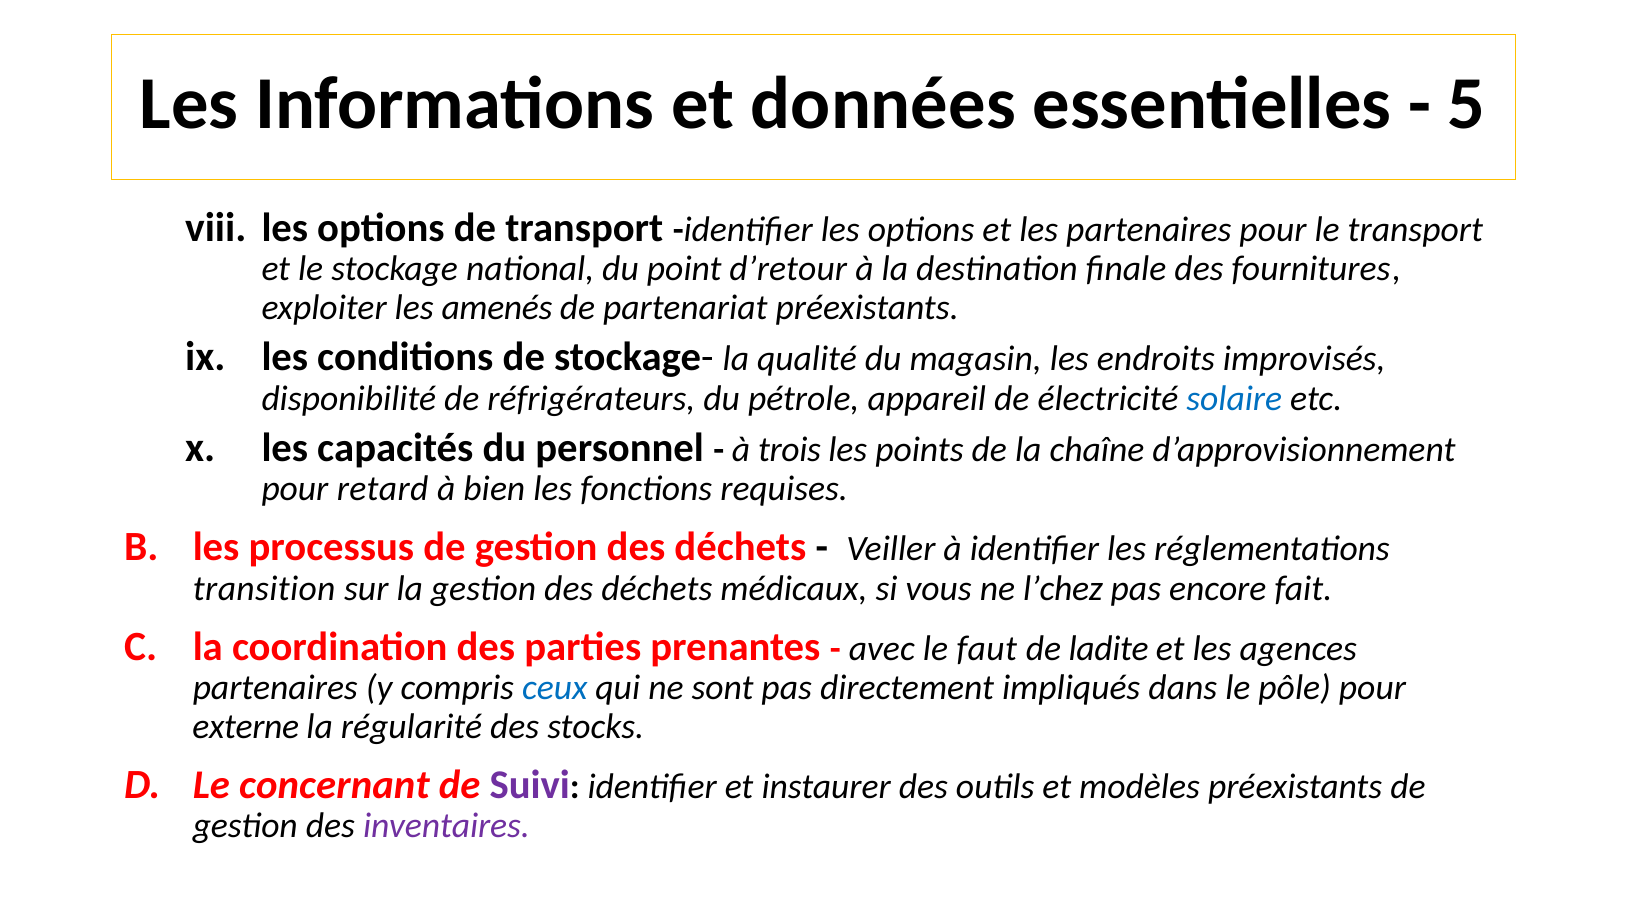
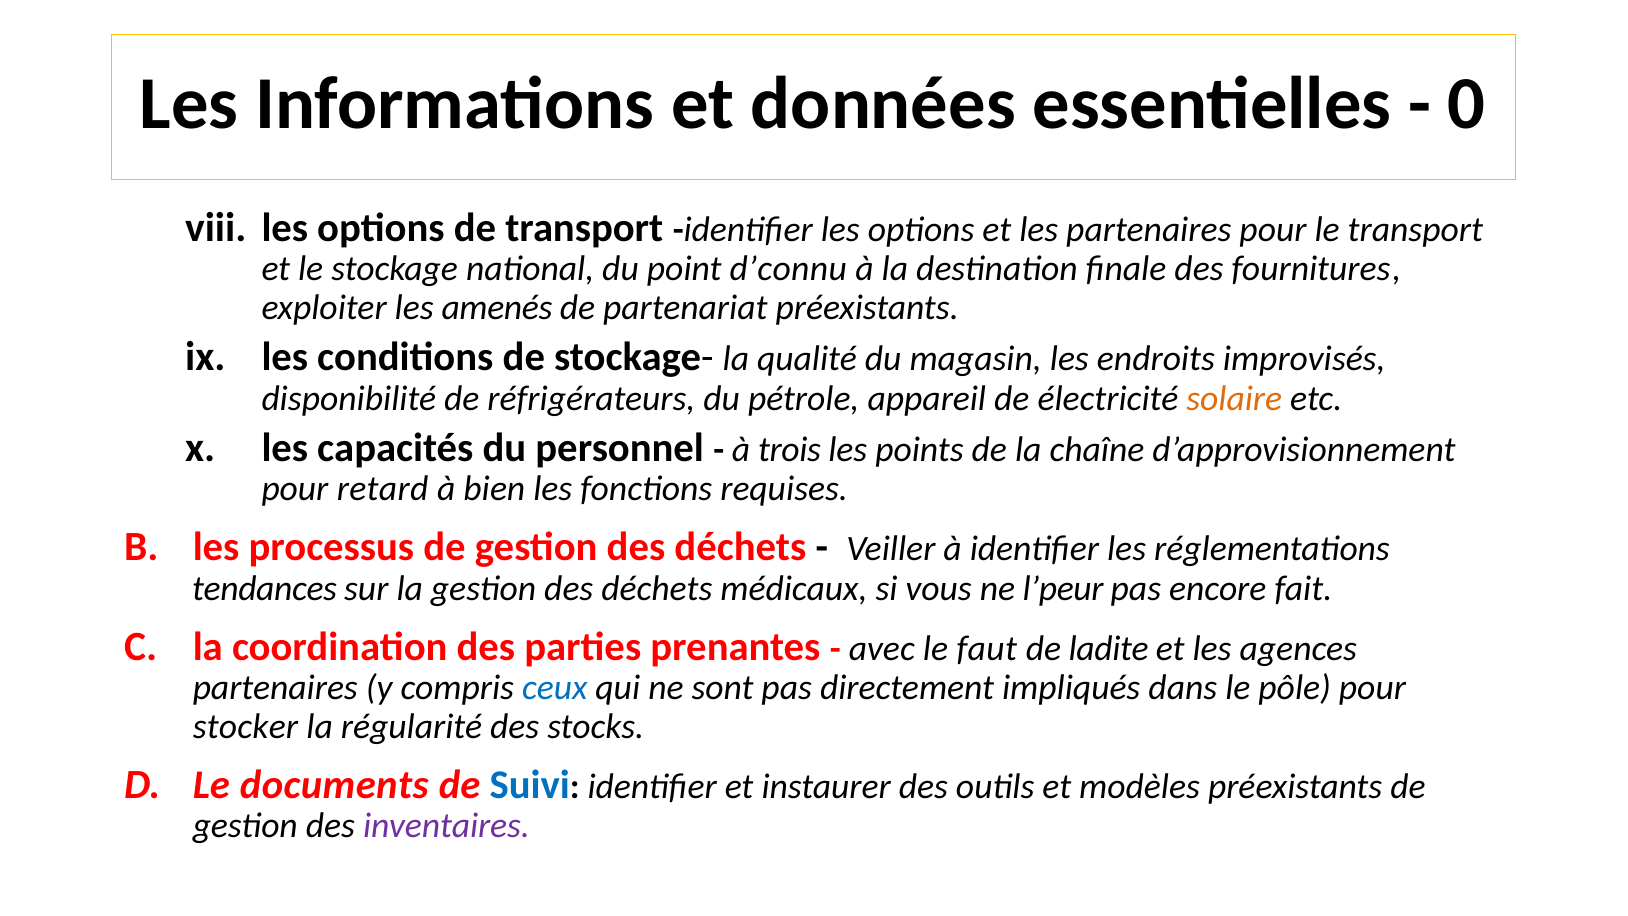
5: 5 -> 0
d’retour: d’retour -> d’connu
solaire colour: blue -> orange
transition: transition -> tendances
l’chez: l’chez -> l’peur
externe: externe -> stocker
concernant: concernant -> documents
Suivi colour: purple -> blue
